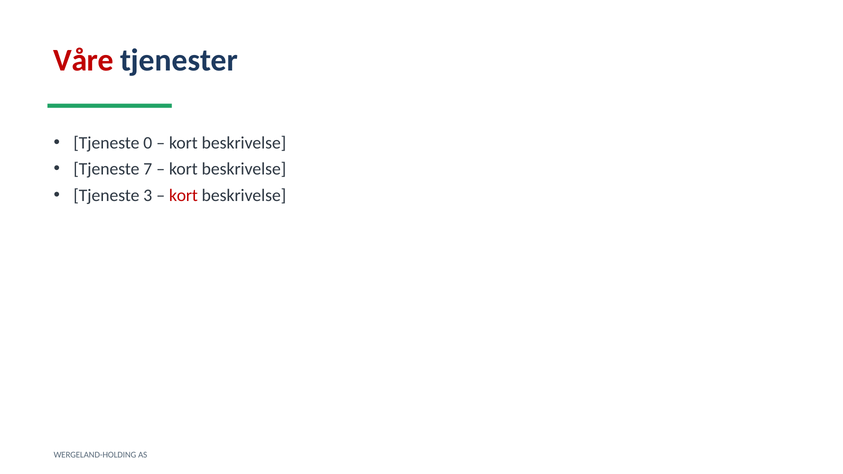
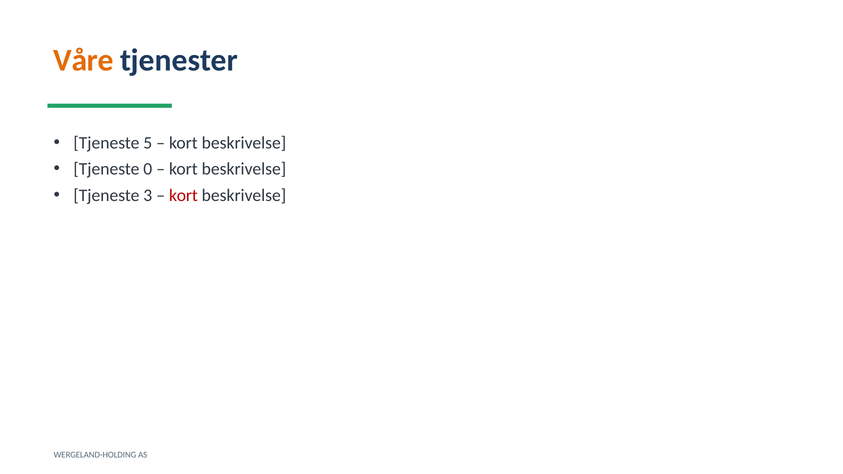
Våre colour: red -> orange
0: 0 -> 5
7: 7 -> 0
